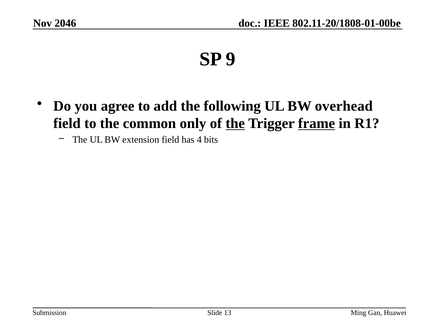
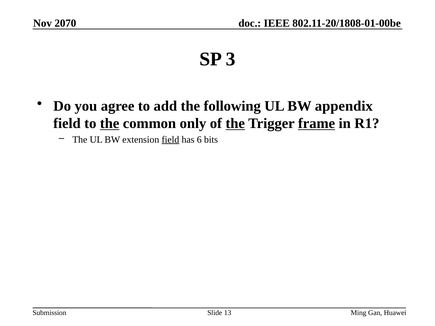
2046: 2046 -> 2070
9: 9 -> 3
overhead: overhead -> appendix
the at (110, 124) underline: none -> present
field at (170, 140) underline: none -> present
4: 4 -> 6
